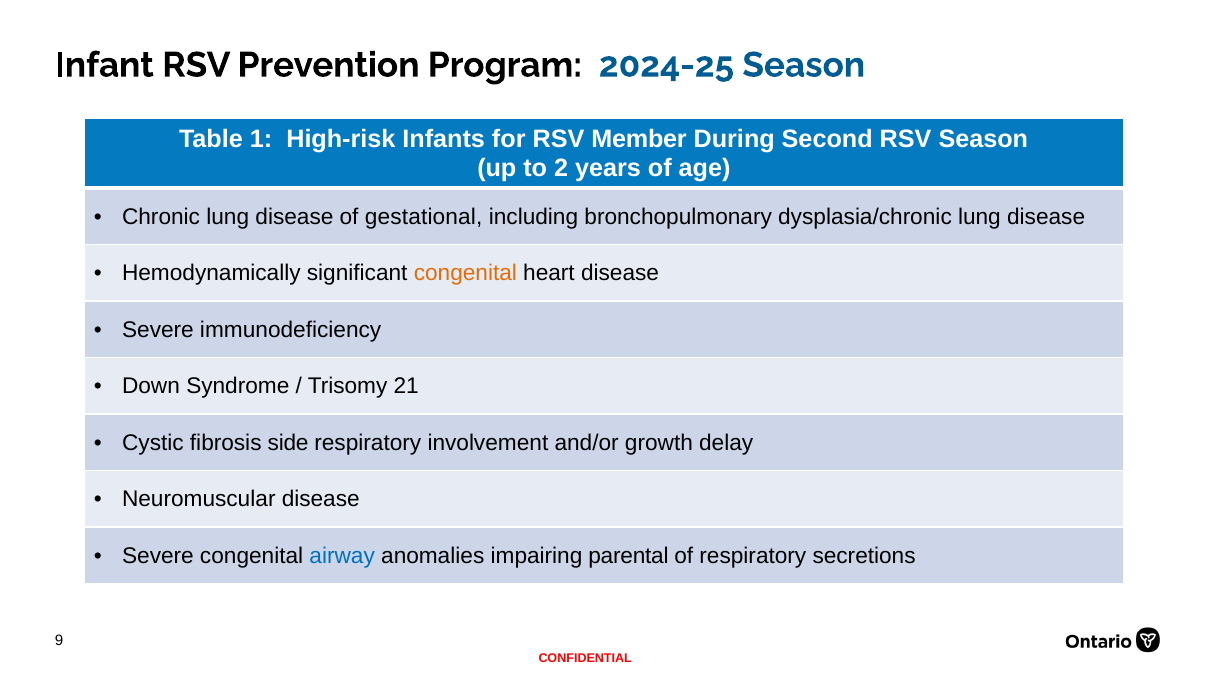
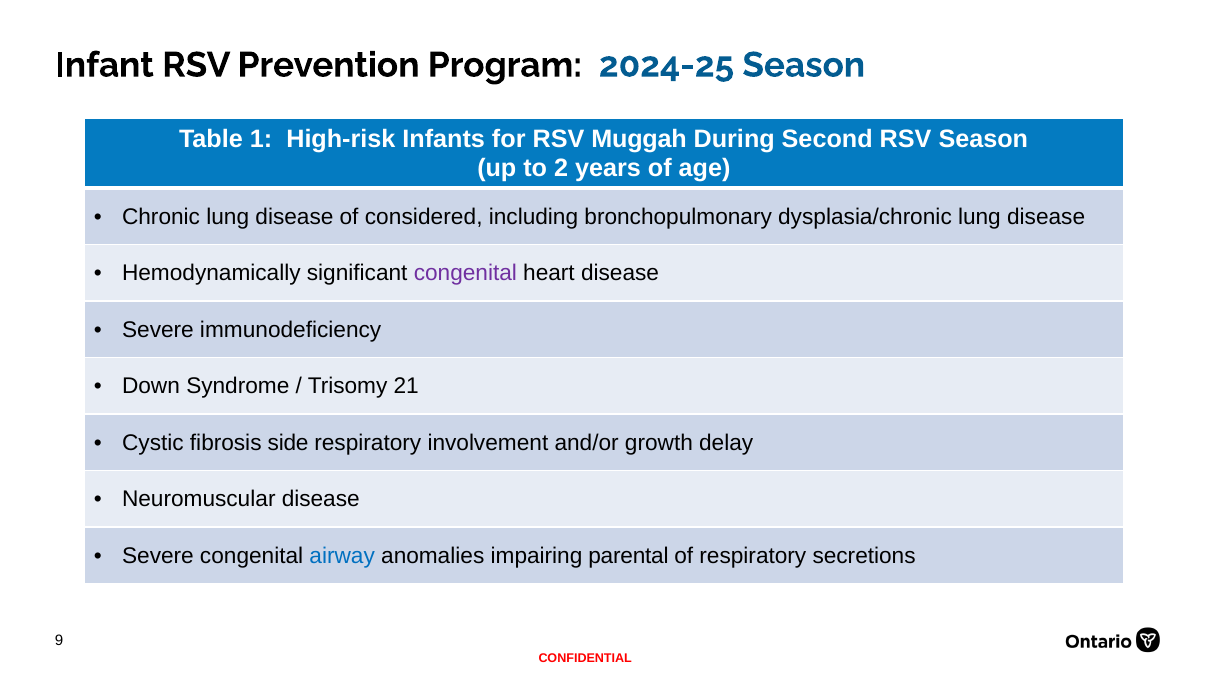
Member: Member -> Muggah
gestational: gestational -> considered
congenital at (465, 273) colour: orange -> purple
